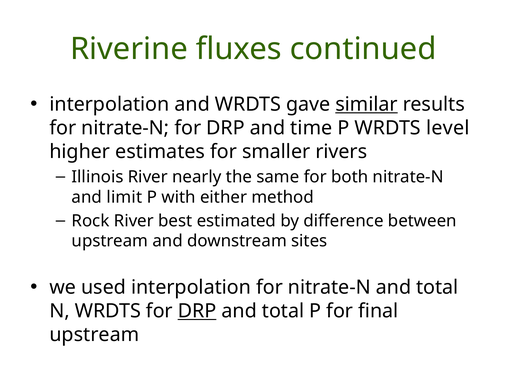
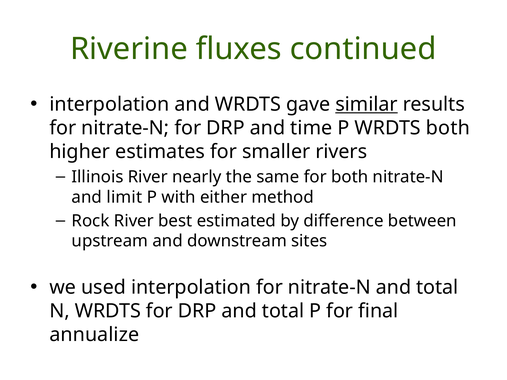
WRDTS level: level -> both
DRP at (197, 311) underline: present -> none
upstream at (94, 335): upstream -> annualize
